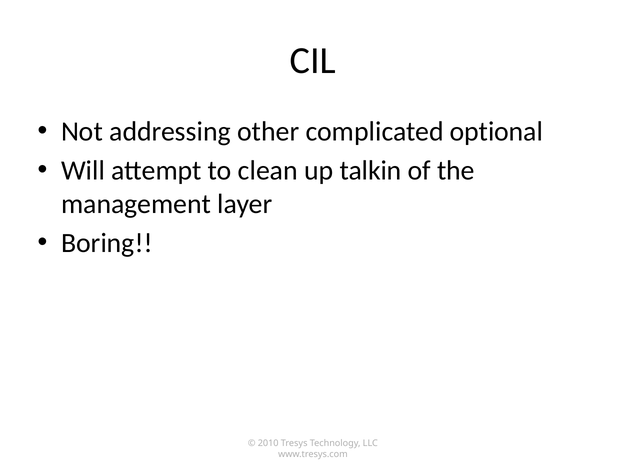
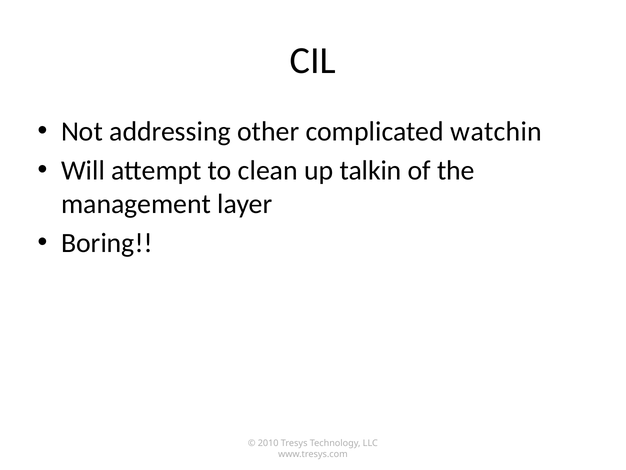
optional: optional -> watchin
